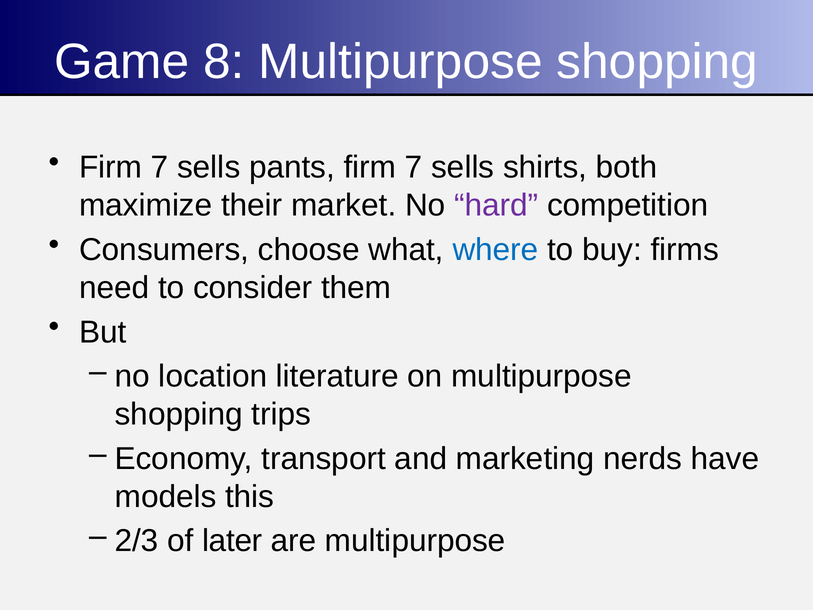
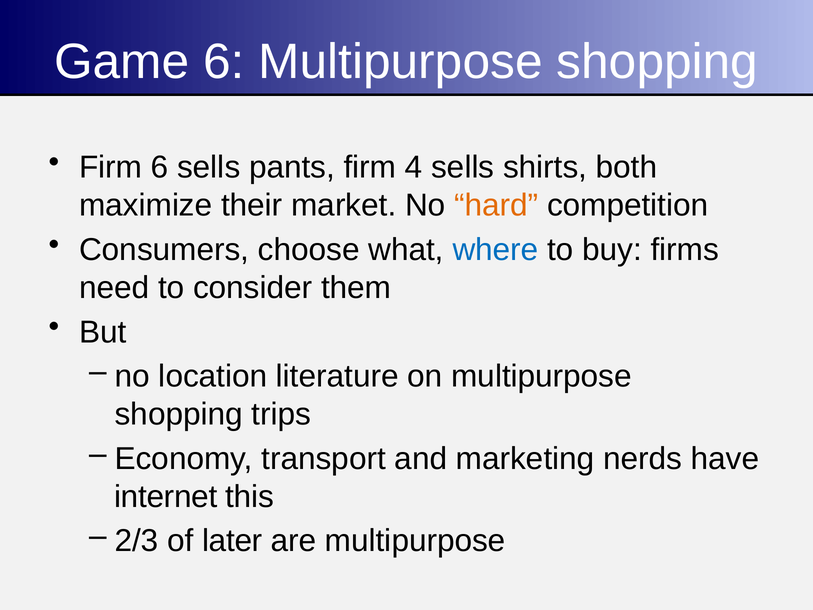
Game 8: 8 -> 6
7 at (160, 167): 7 -> 6
pants firm 7: 7 -> 4
hard colour: purple -> orange
models: models -> internet
